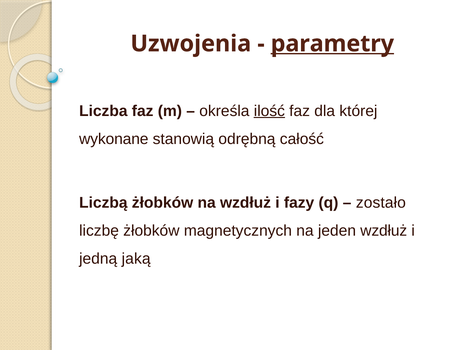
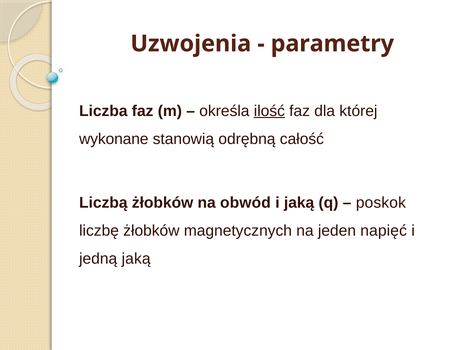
parametry underline: present -> none
na wzdłuż: wzdłuż -> obwód
i fazy: fazy -> jaką
zostało: zostało -> poskok
jeden wzdłuż: wzdłuż -> napięć
